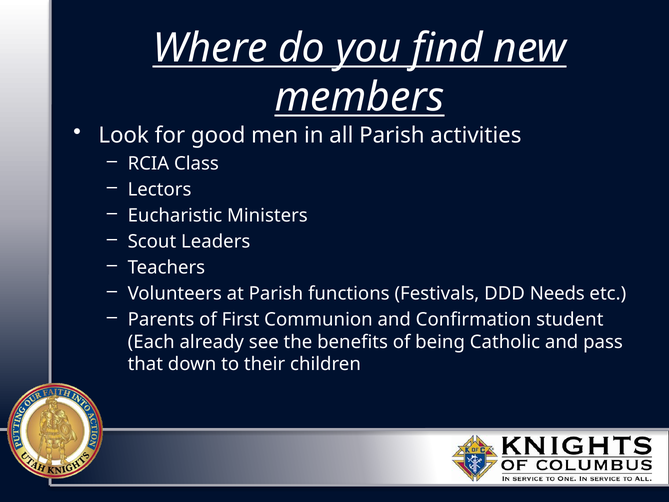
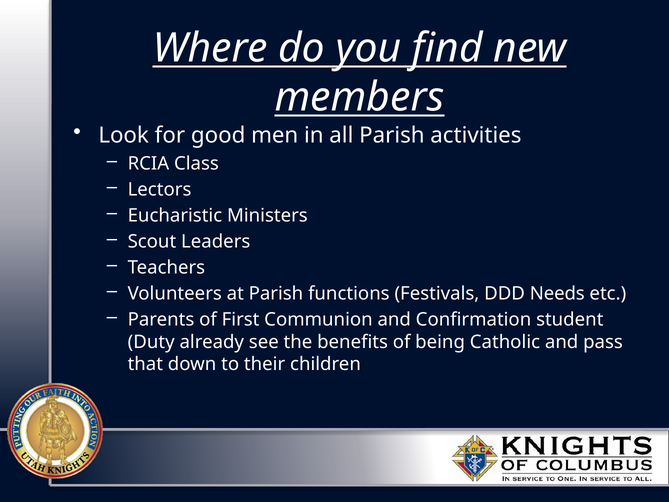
Each: Each -> Duty
